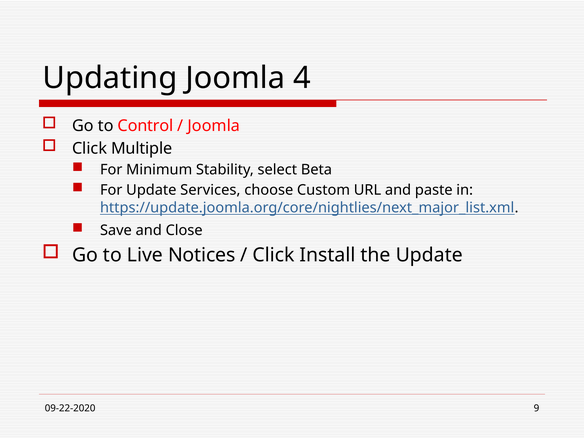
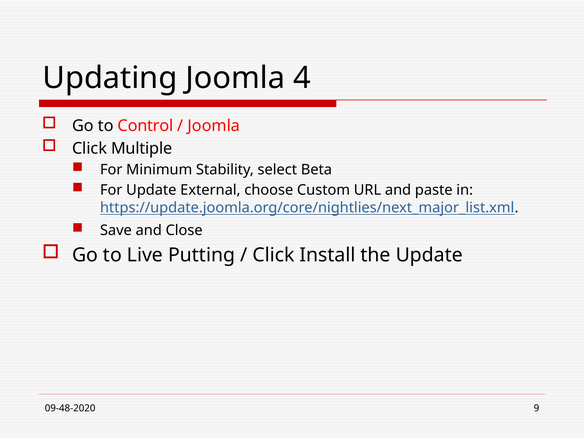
Services: Services -> External
Notices: Notices -> Putting
09-22-2020: 09-22-2020 -> 09-48-2020
